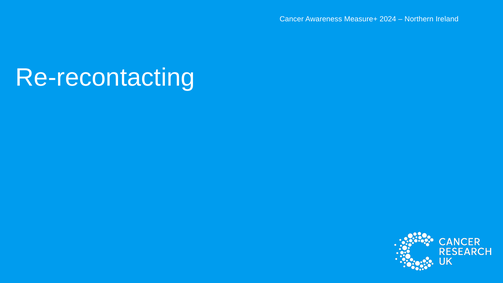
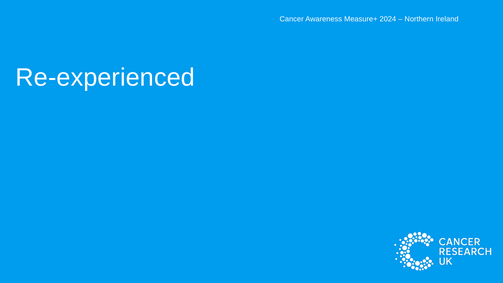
Re-recontacting: Re-recontacting -> Re-experienced
